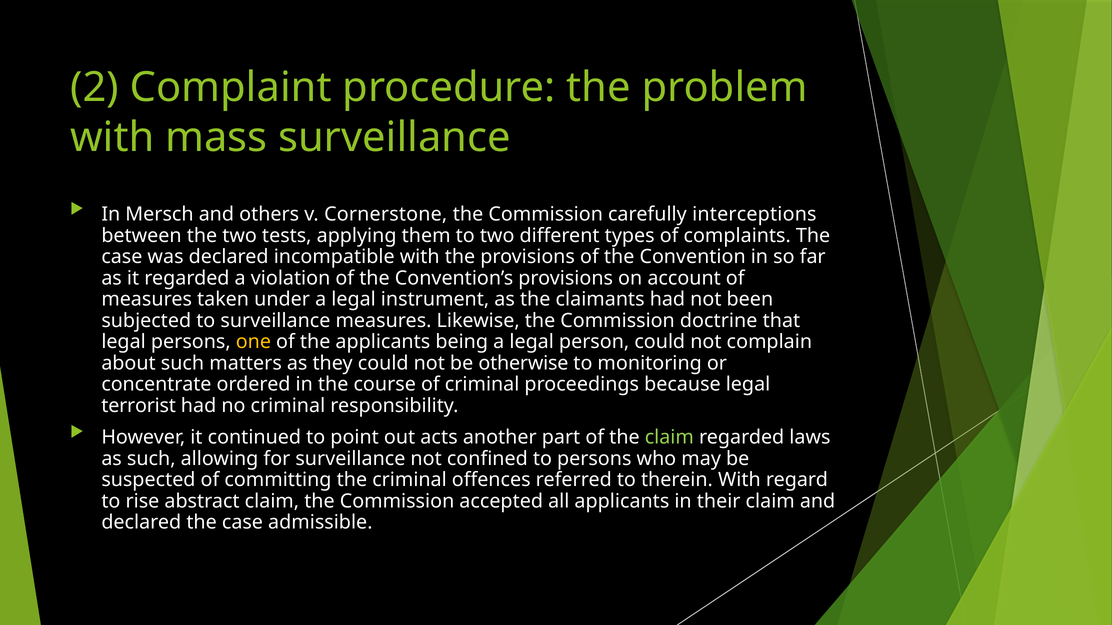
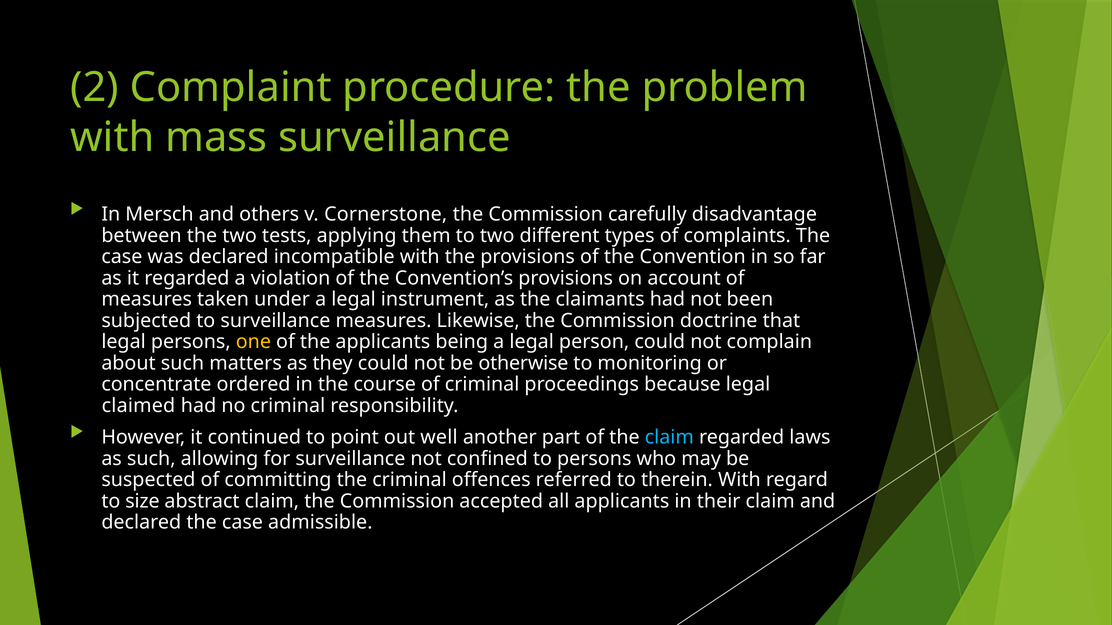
interceptions: interceptions -> disadvantage
terrorist: terrorist -> claimed
acts: acts -> well
claim at (669, 438) colour: light green -> light blue
rise: rise -> size
